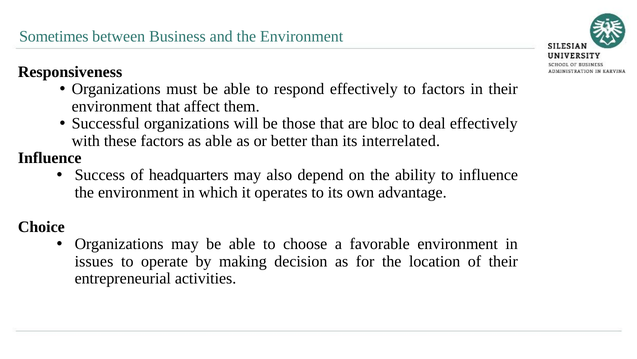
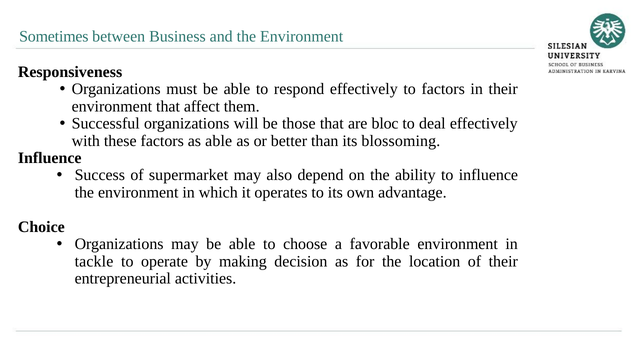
interrelated: interrelated -> blossoming
headquarters: headquarters -> supermarket
issues: issues -> tackle
